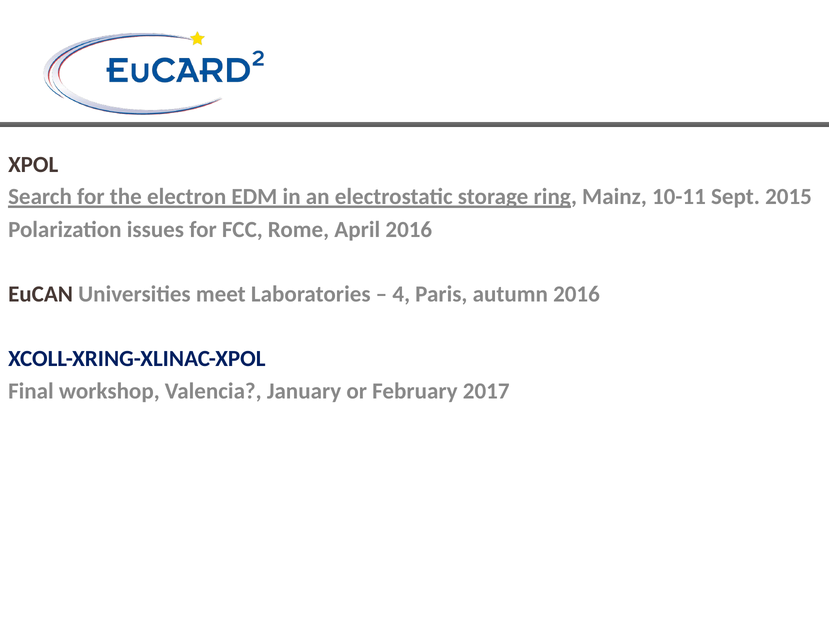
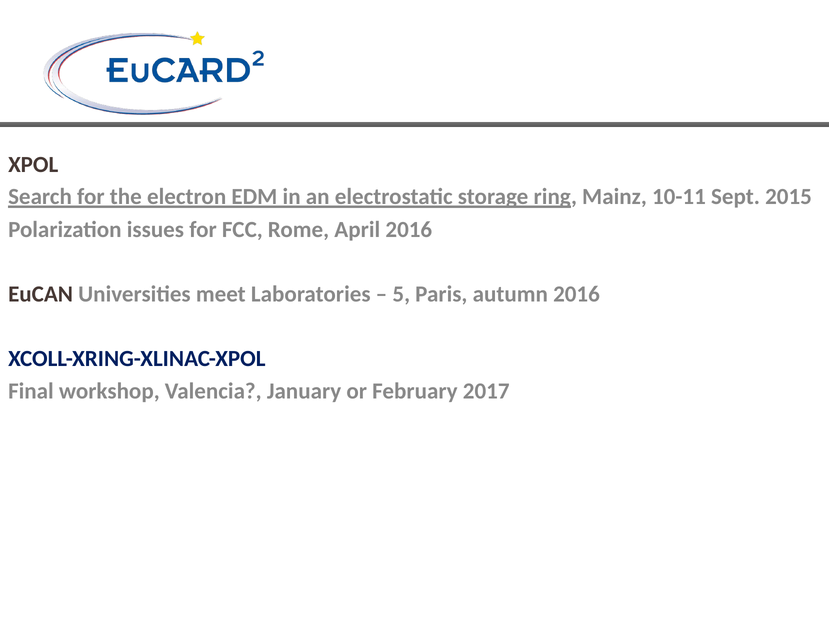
4: 4 -> 5
